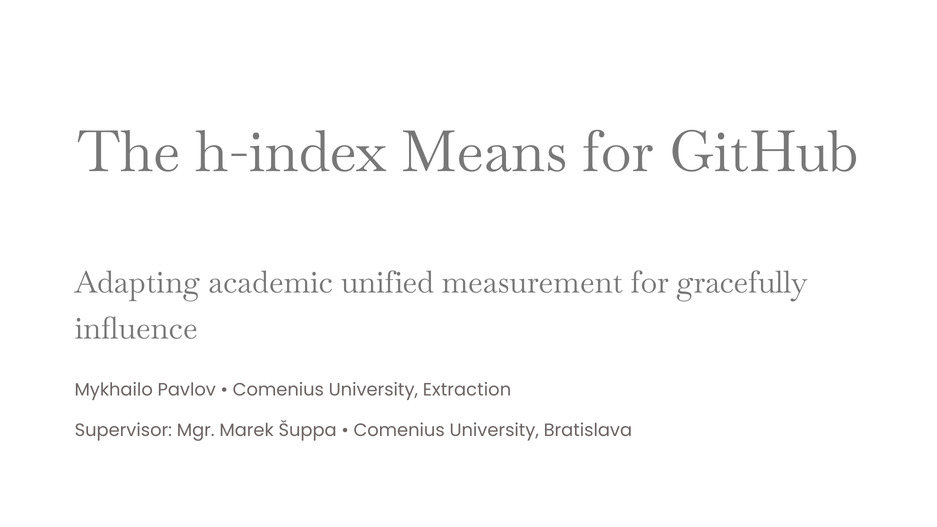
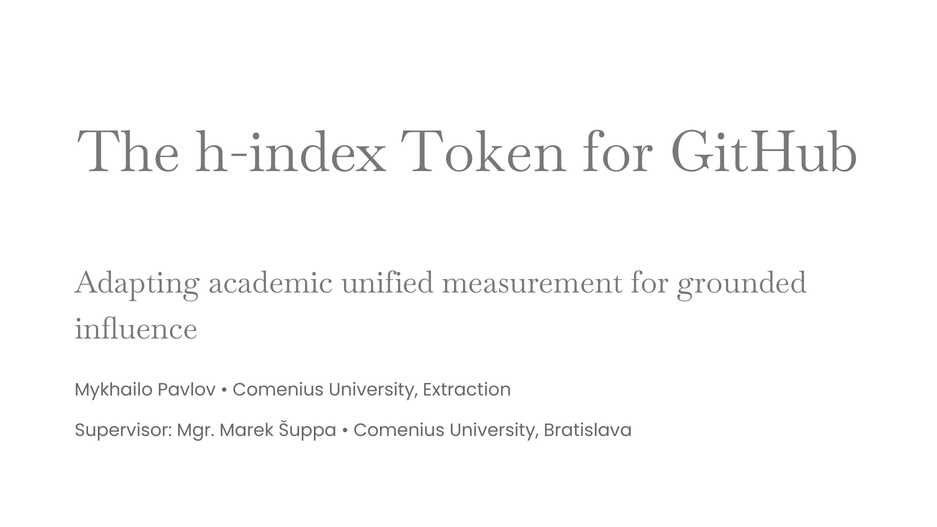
Means: Means -> Token
gracefully: gracefully -> grounded
